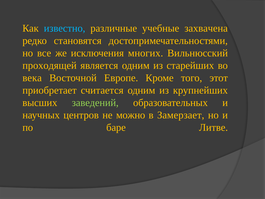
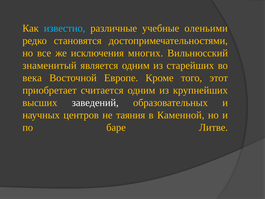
захвачена: захвачена -> оленьими
проходящей: проходящей -> знаменитый
заведений colour: light green -> white
можно: можно -> таяния
Замерзает: Замерзает -> Каменной
